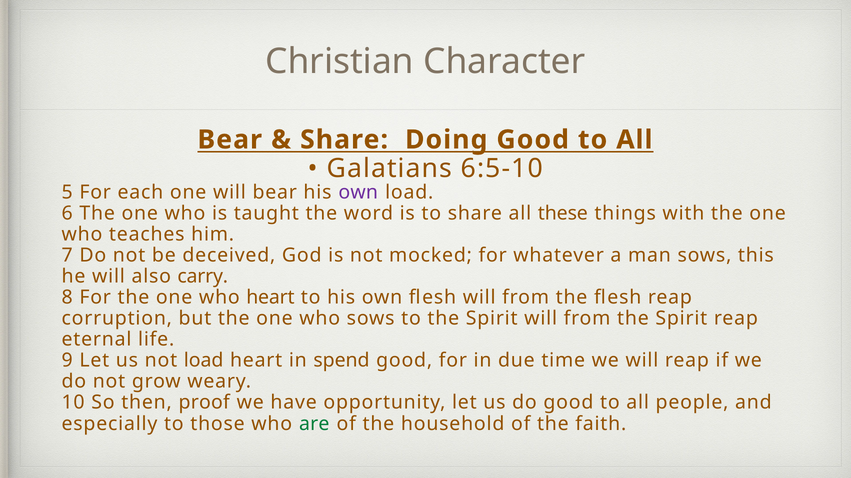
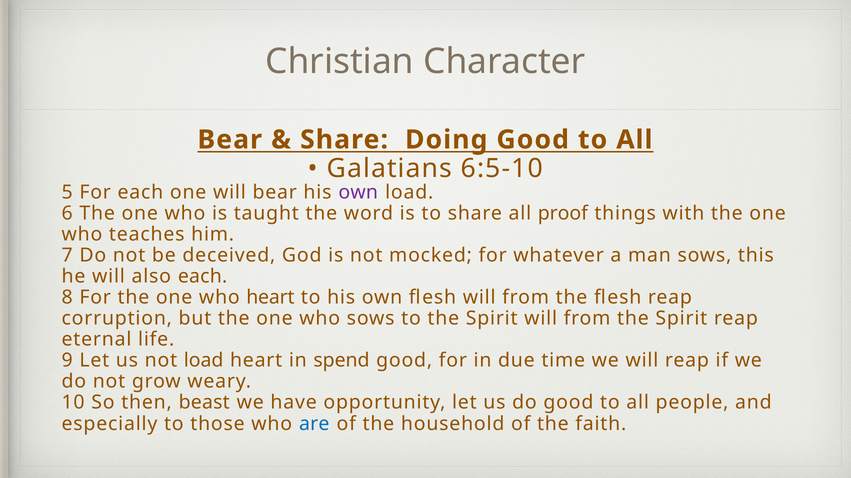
these: these -> proof
also carry: carry -> each
proof: proof -> beast
are colour: green -> blue
